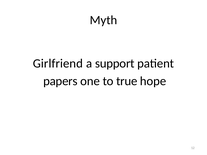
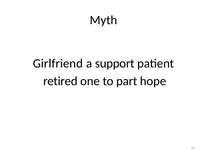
papers: papers -> retired
true: true -> part
